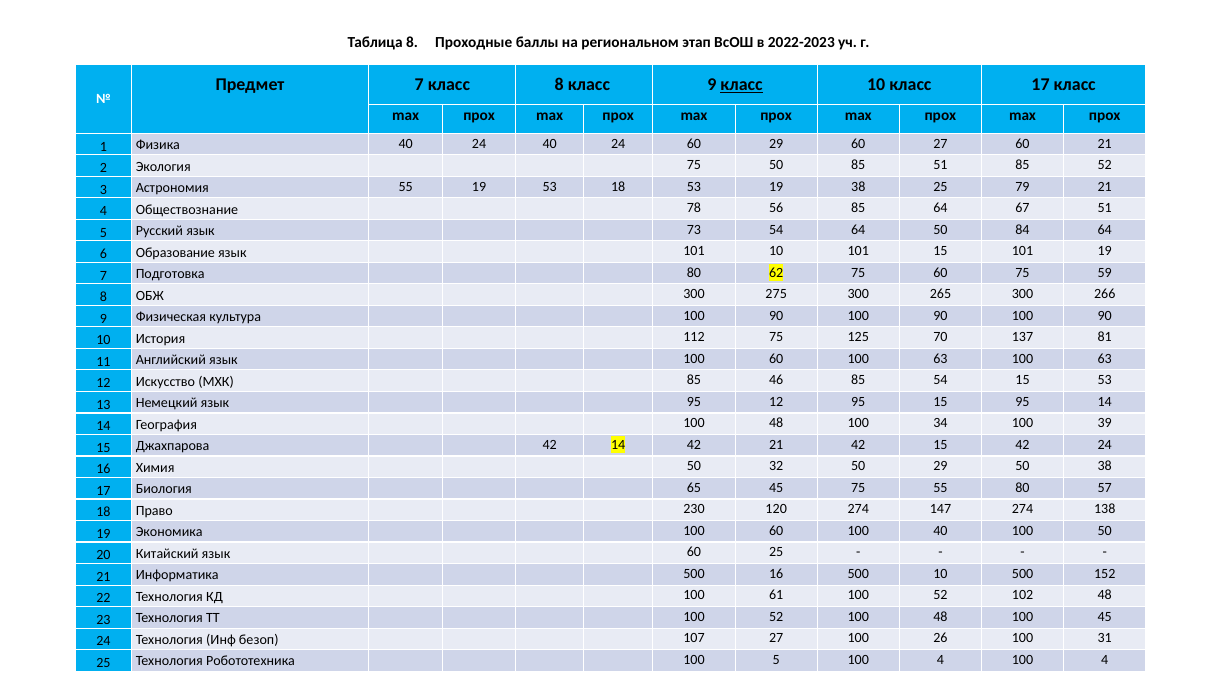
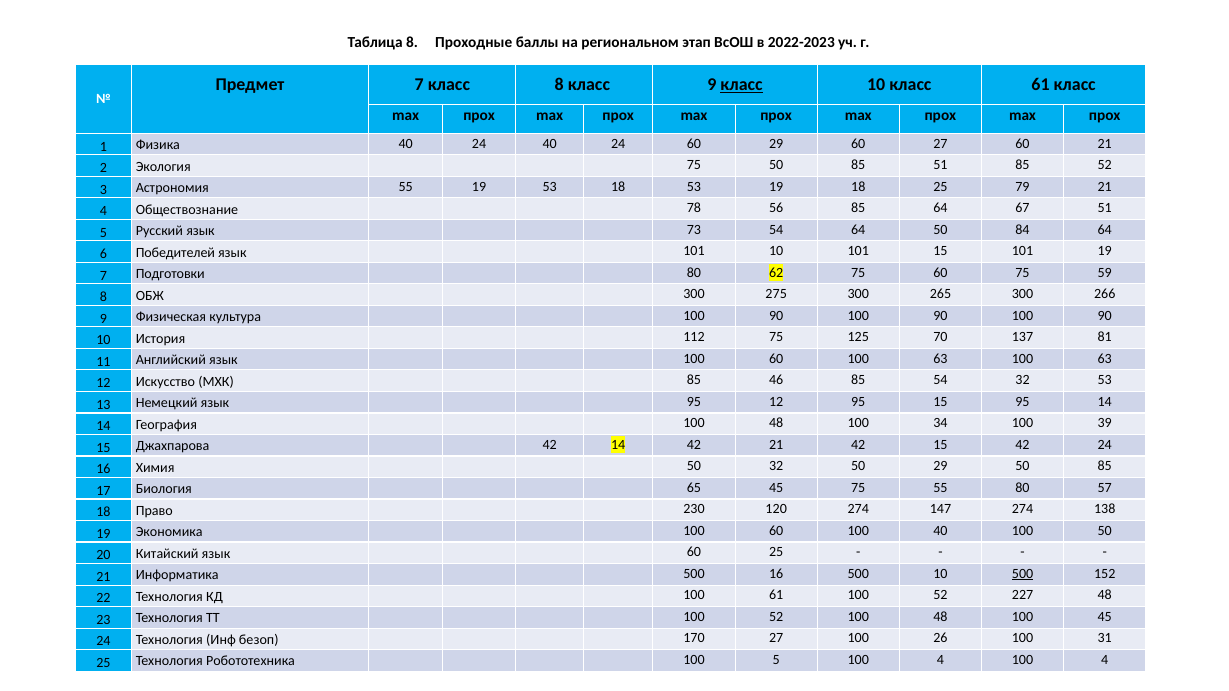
класс 17: 17 -> 61
19 38: 38 -> 18
Образование: Образование -> Победителей
Подготовка: Подготовка -> Подготовки
54 15: 15 -> 32
29 50 38: 38 -> 85
500 at (1023, 574) underline: none -> present
102: 102 -> 227
107: 107 -> 170
